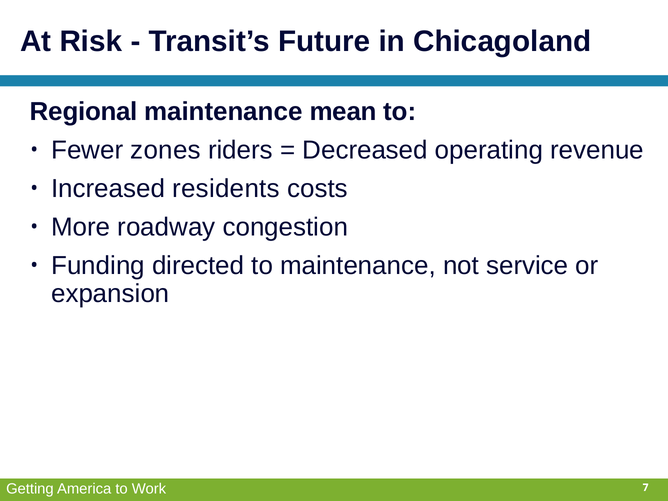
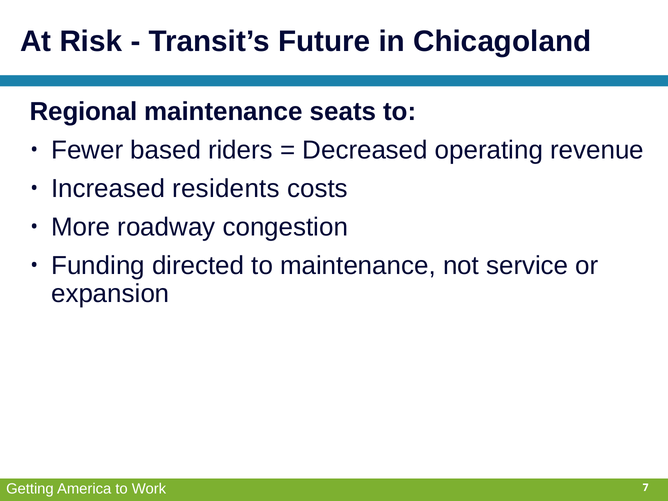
mean: mean -> seats
zones: zones -> based
